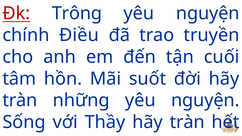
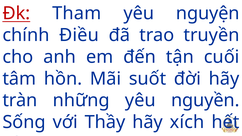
Trông: Trông -> Tham
những yêu nguyện: nguyện -> nguyền
Thầy hãy tràn: tràn -> xích
